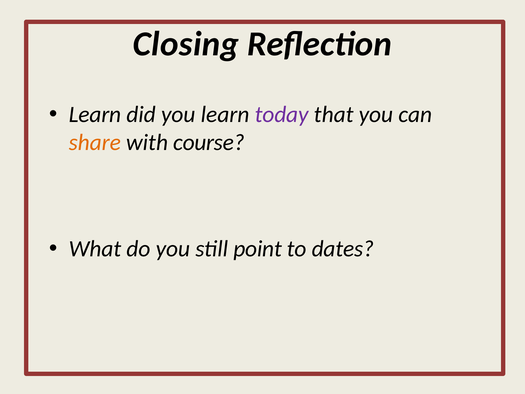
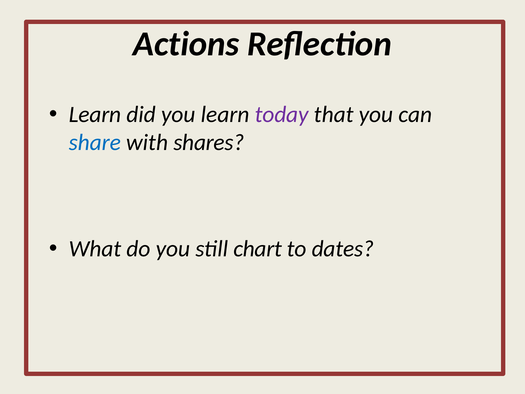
Closing: Closing -> Actions
share colour: orange -> blue
course: course -> shares
point: point -> chart
